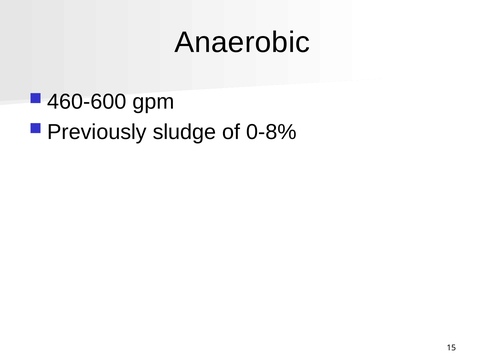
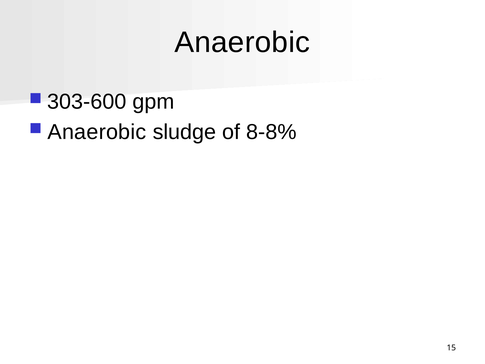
460-600: 460-600 -> 303-600
Previously at (97, 132): Previously -> Anaerobic
0-8%: 0-8% -> 8-8%
